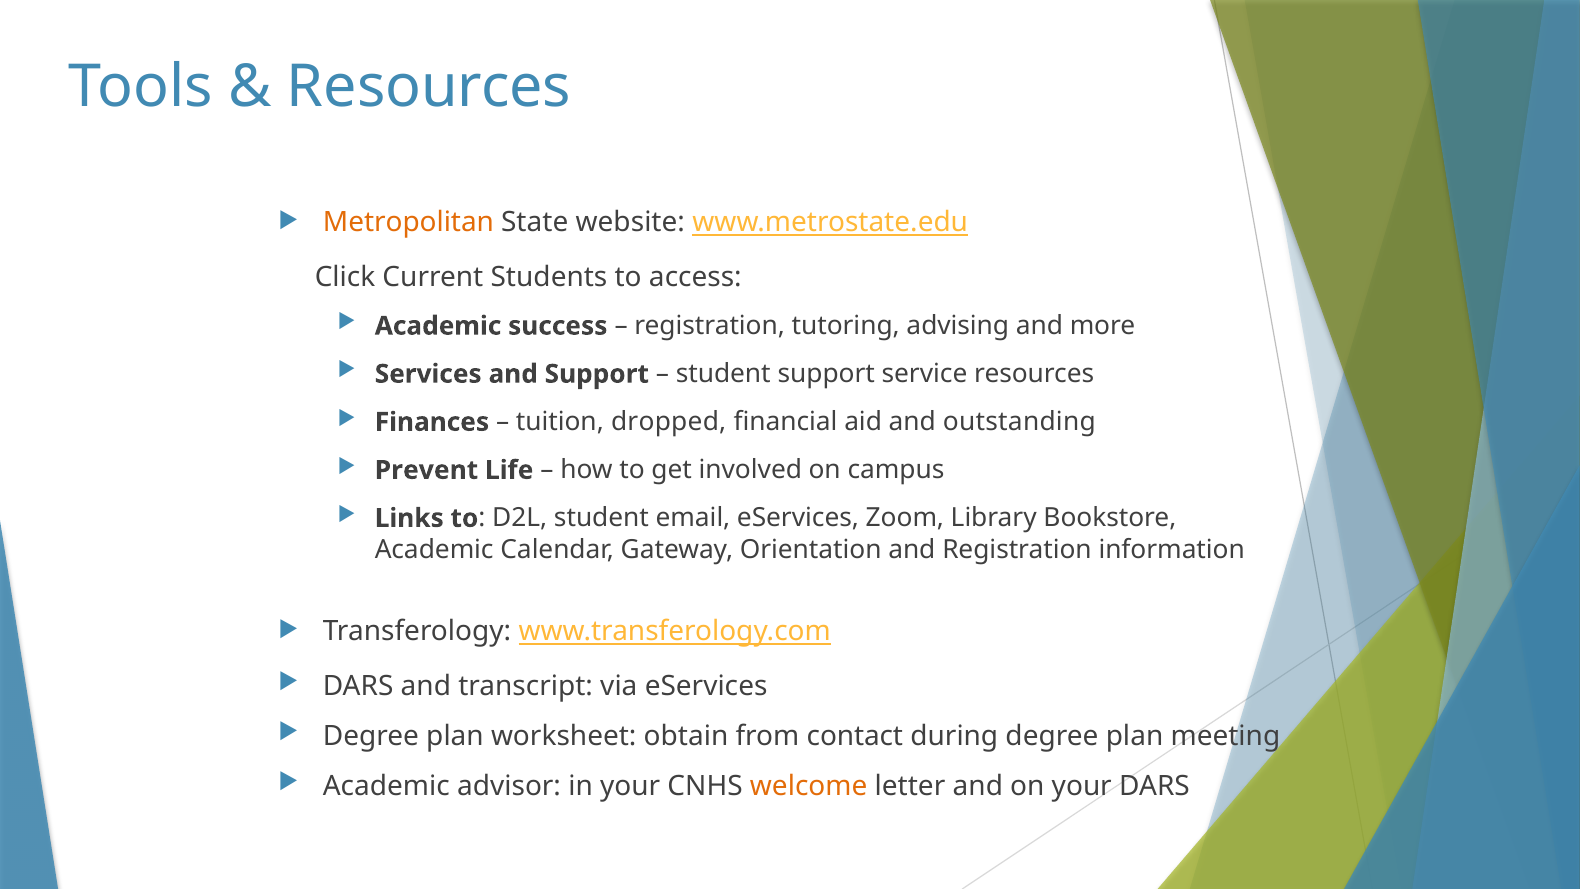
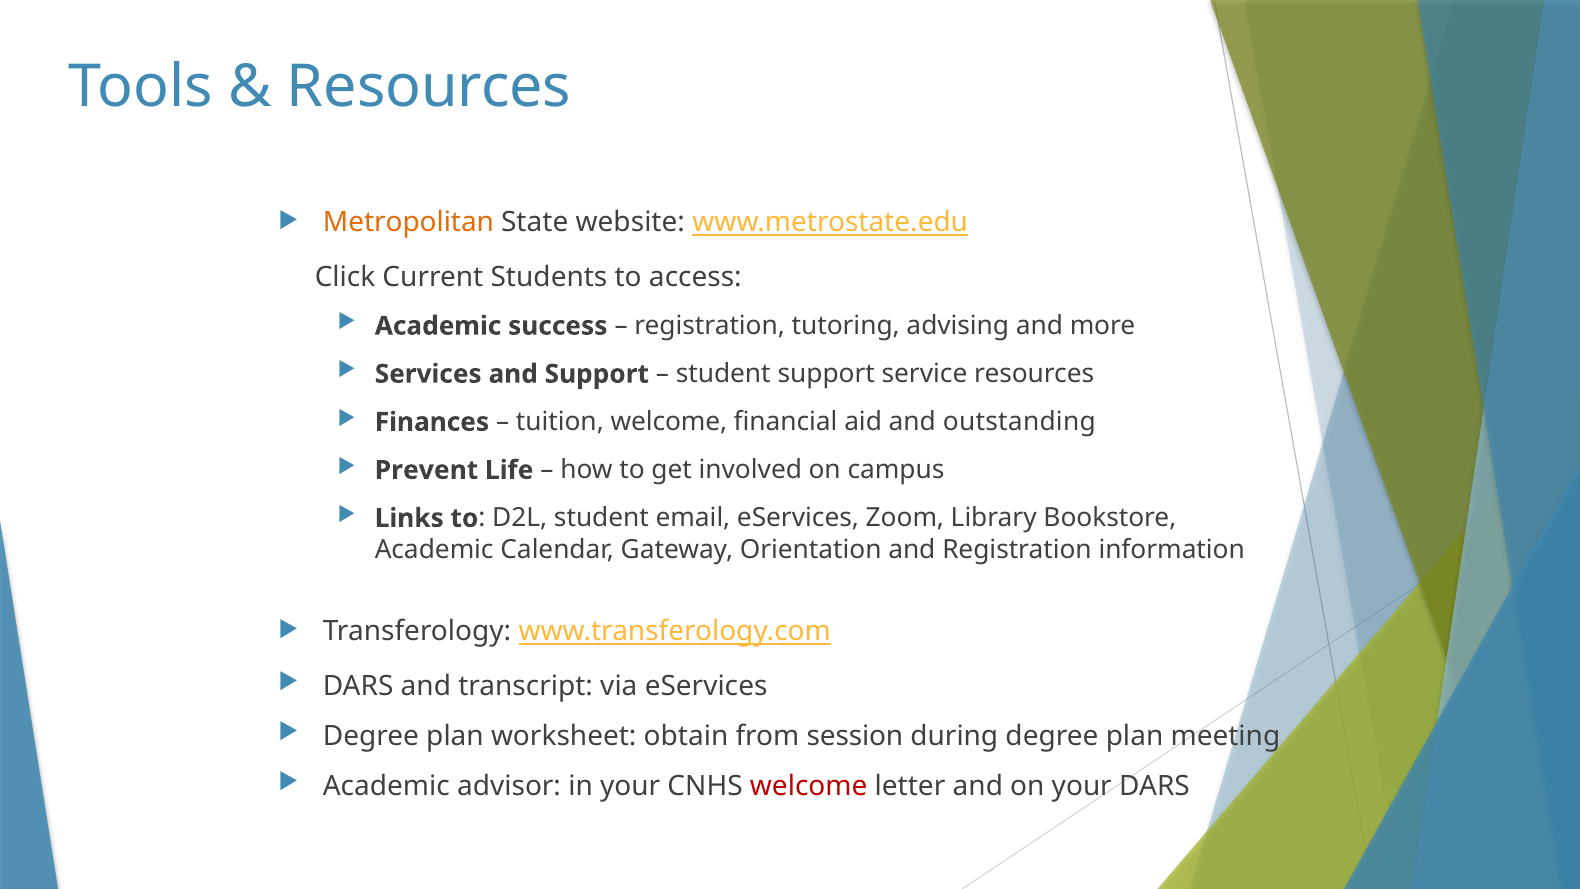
tuition dropped: dropped -> welcome
contact: contact -> session
welcome at (809, 786) colour: orange -> red
